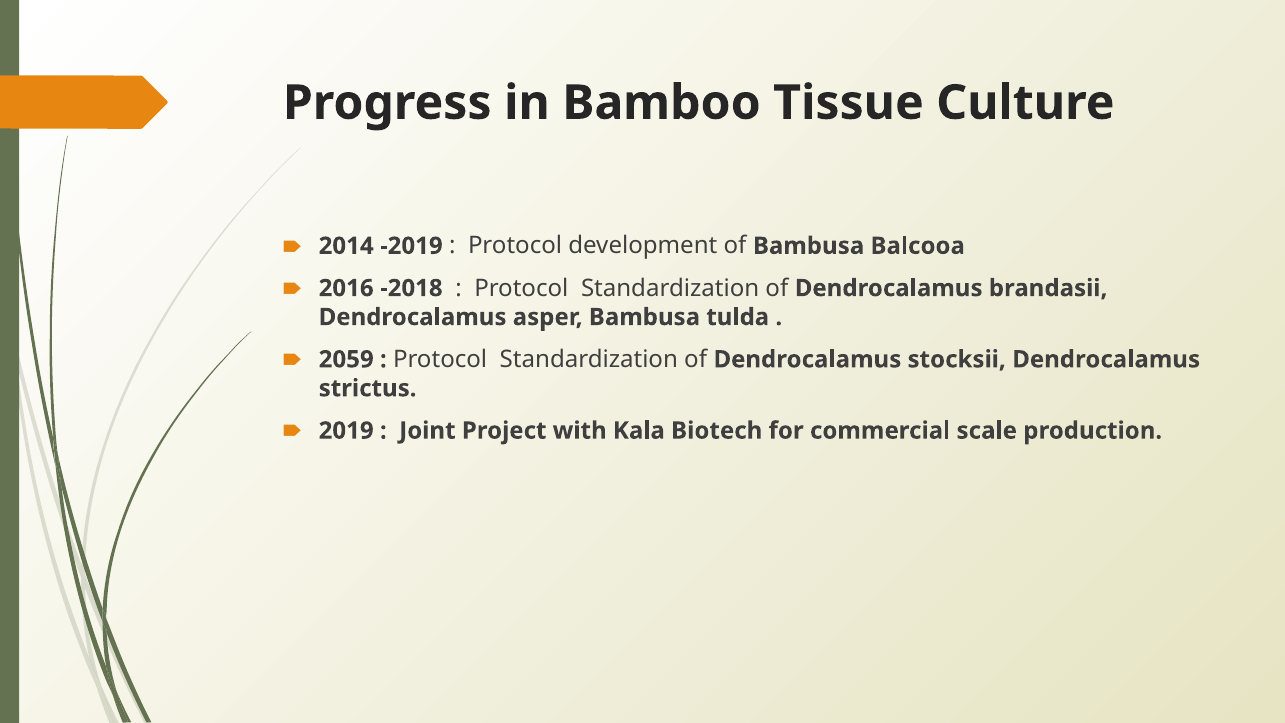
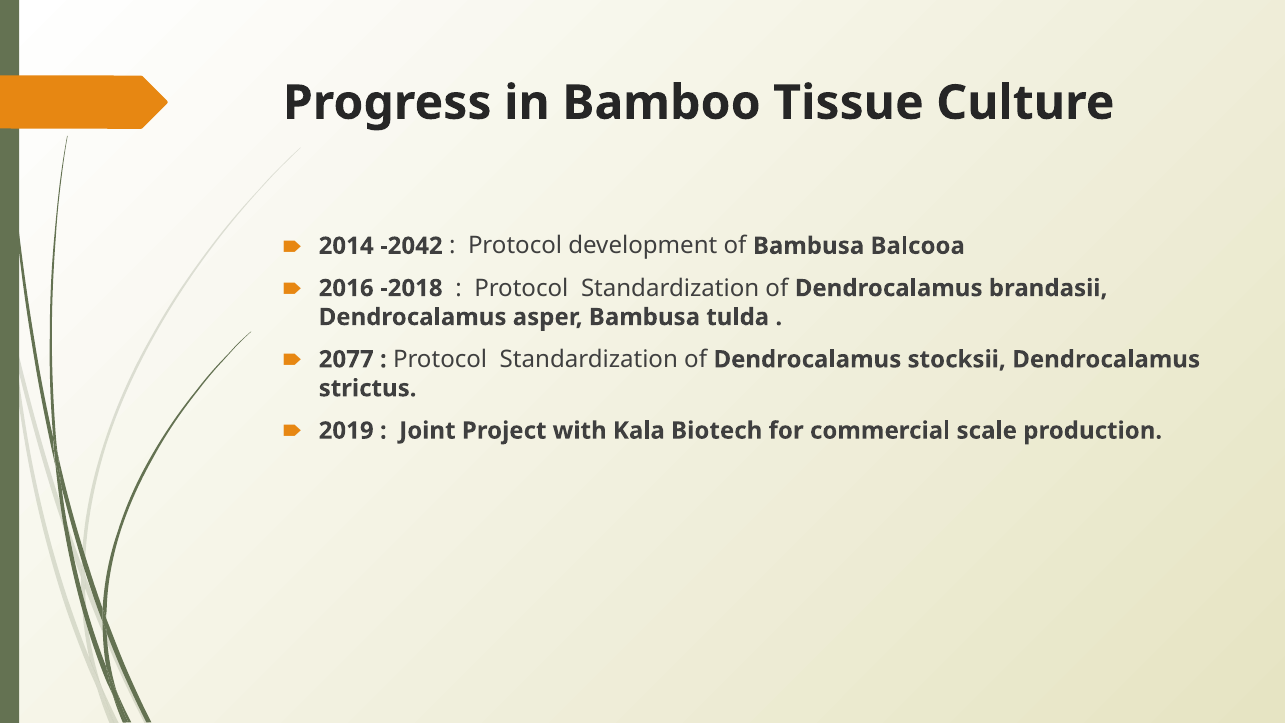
-2019: -2019 -> -2042
2059: 2059 -> 2077
